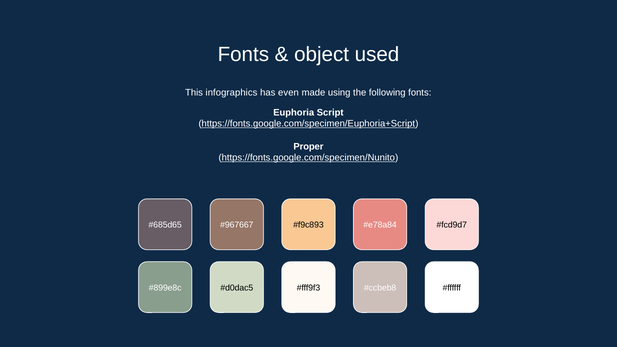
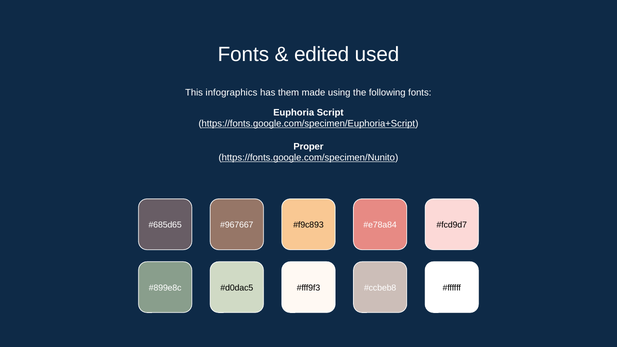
object: object -> edited
even: even -> them
